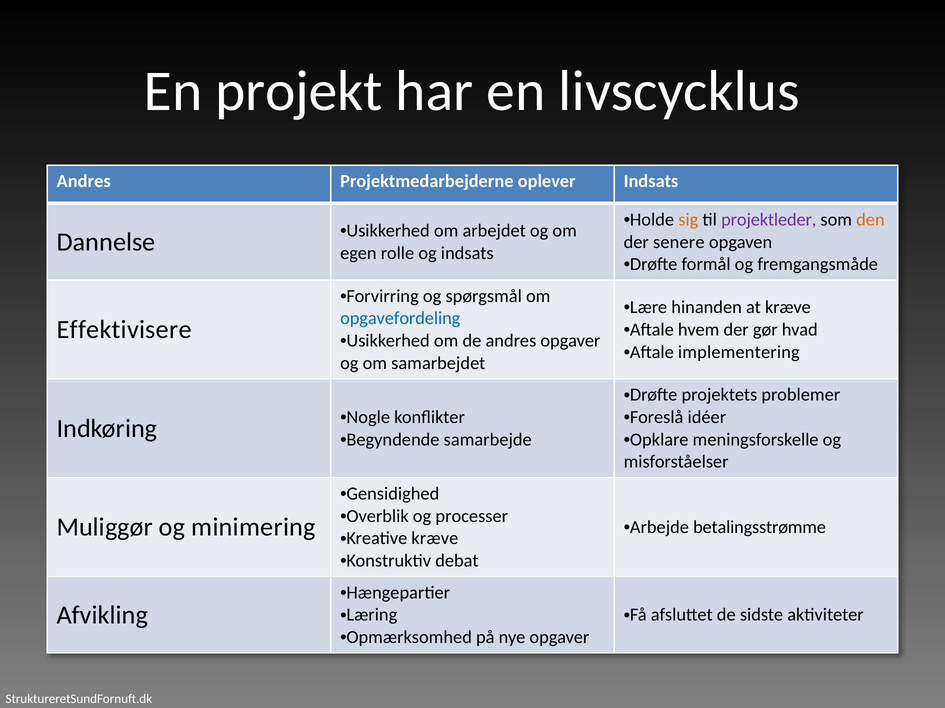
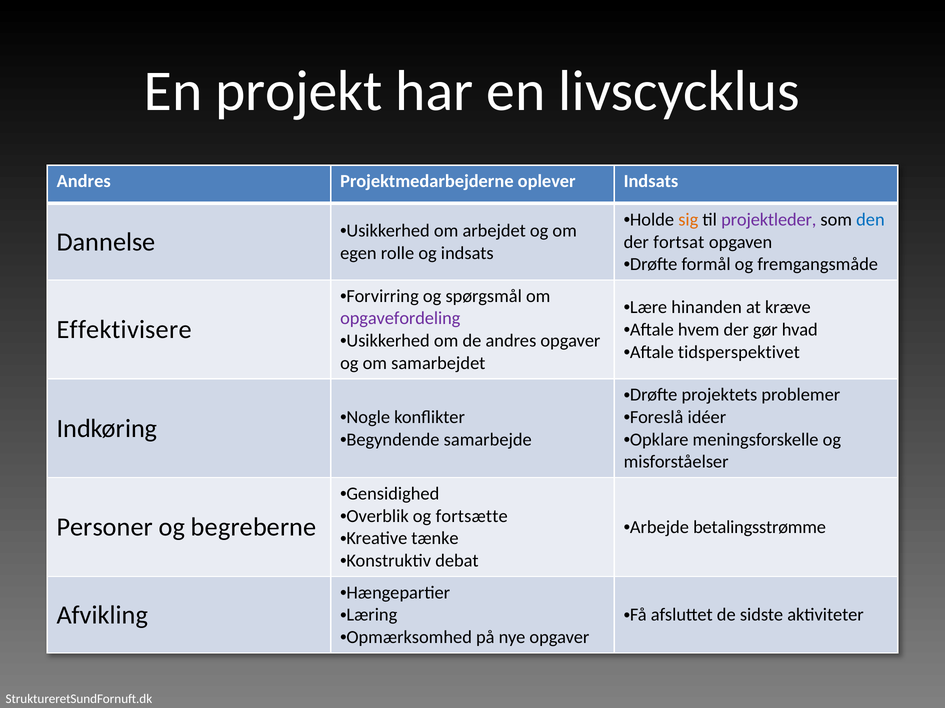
den colour: orange -> blue
senere: senere -> fortsat
opgavefordeling colour: blue -> purple
implementering: implementering -> tidsperspektivet
processer: processer -> fortsætte
Muliggør: Muliggør -> Personer
minimering: minimering -> begreberne
Kreative kræve: kræve -> tænke
